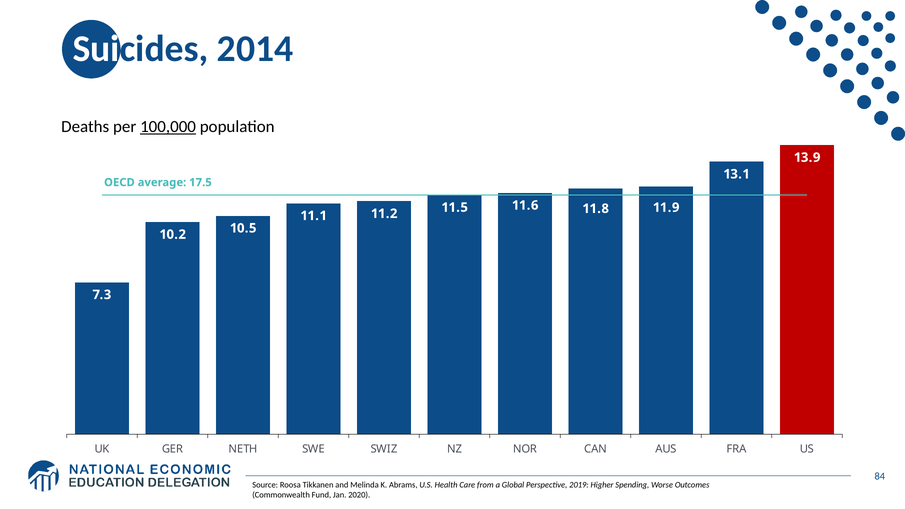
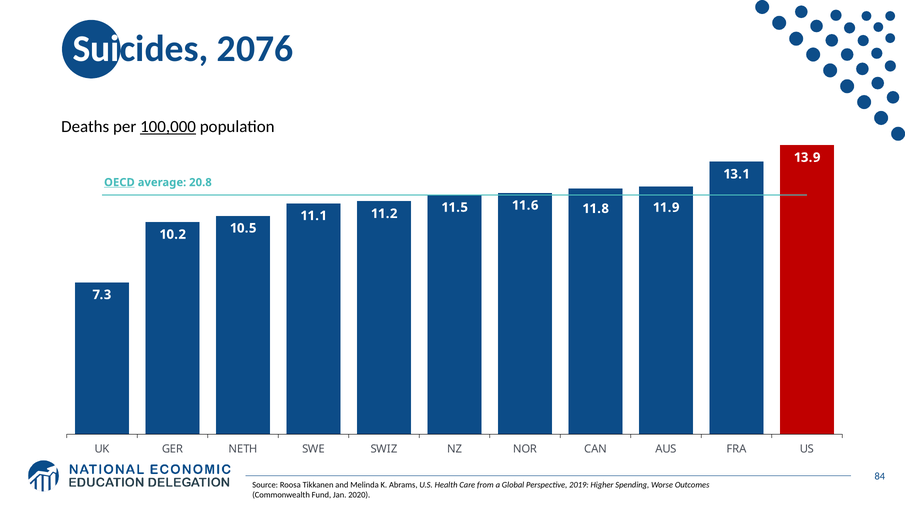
2014: 2014 -> 2076
OECD underline: none -> present
17.5: 17.5 -> 20.8
